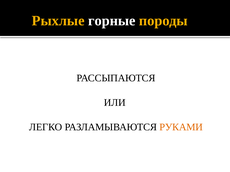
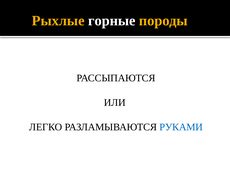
РУКАМИ colour: orange -> blue
